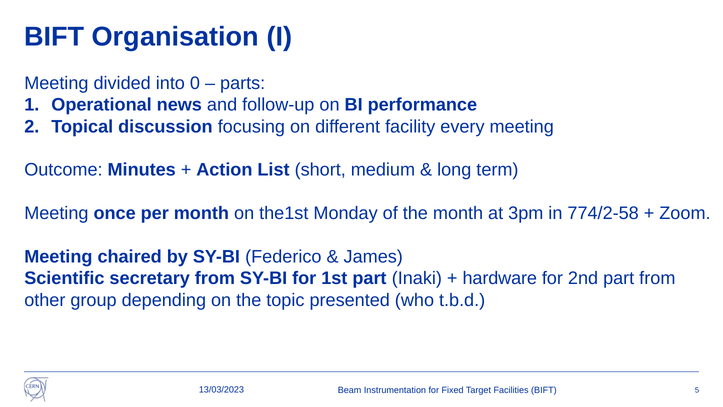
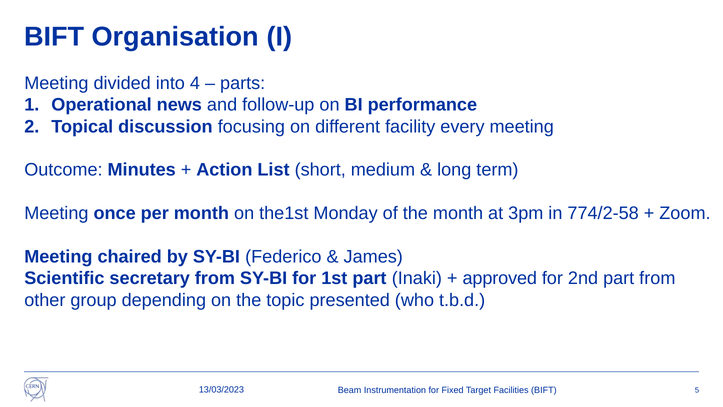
0: 0 -> 4
hardware: hardware -> approved
